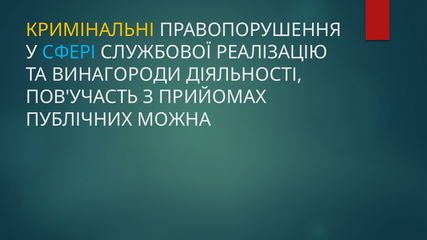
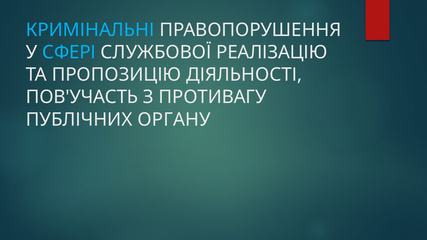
КРИМІНАЛЬНІ colour: yellow -> light blue
ВИНАГОРОДИ: ВИНАГОРОДИ -> ПРОПОЗИЦІЮ
ПРИЙОМАХ: ПРИЙОМАХ -> ПРОТИВАГУ
МОЖНА: МОЖНА -> ОРГАНУ
